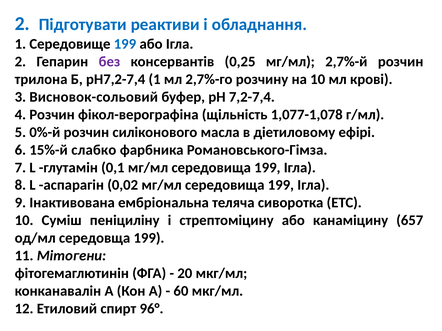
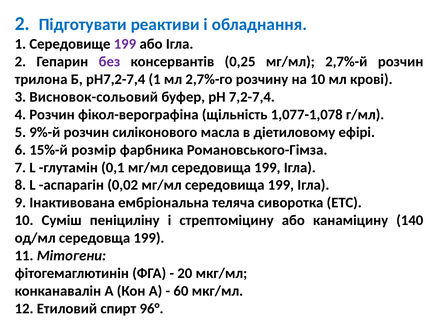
199 at (125, 44) colour: blue -> purple
0%-й: 0%-й -> 9%-й
слабко: слабко -> розмір
657: 657 -> 140
